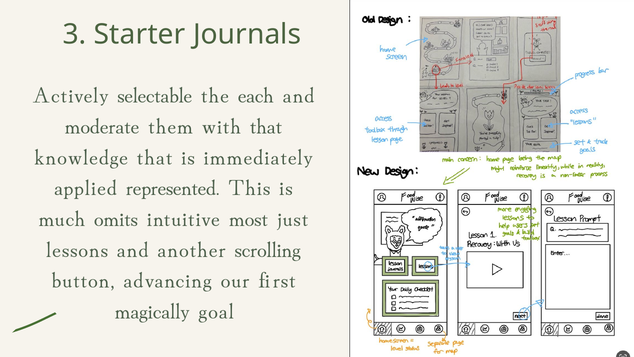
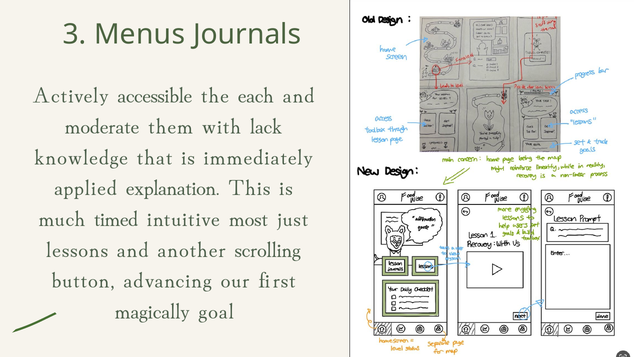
Starter: Starter -> Menus
selectable: selectable -> accessible
with that: that -> lack
represented: represented -> explanation
omits: omits -> timed
